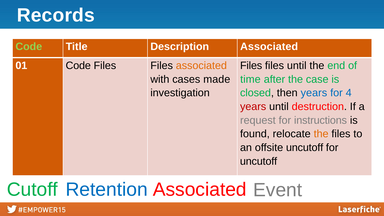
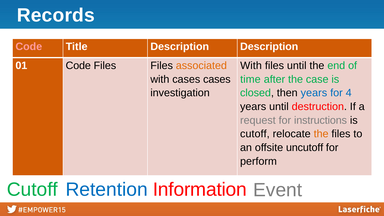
Code at (29, 47) colour: light green -> pink
Description Associated: Associated -> Description
Files at (251, 66): Files -> With
cases made: made -> cases
years at (253, 107) colour: red -> black
found at (255, 134): found -> cutoff
uncutoff at (259, 161): uncutoff -> perform
Retention Associated: Associated -> Information
